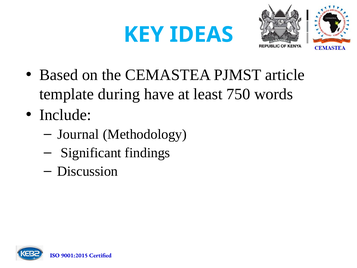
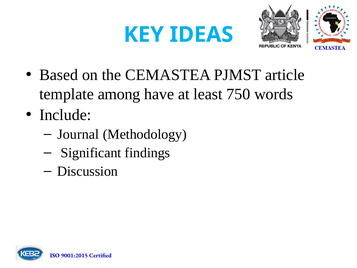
during: during -> among
